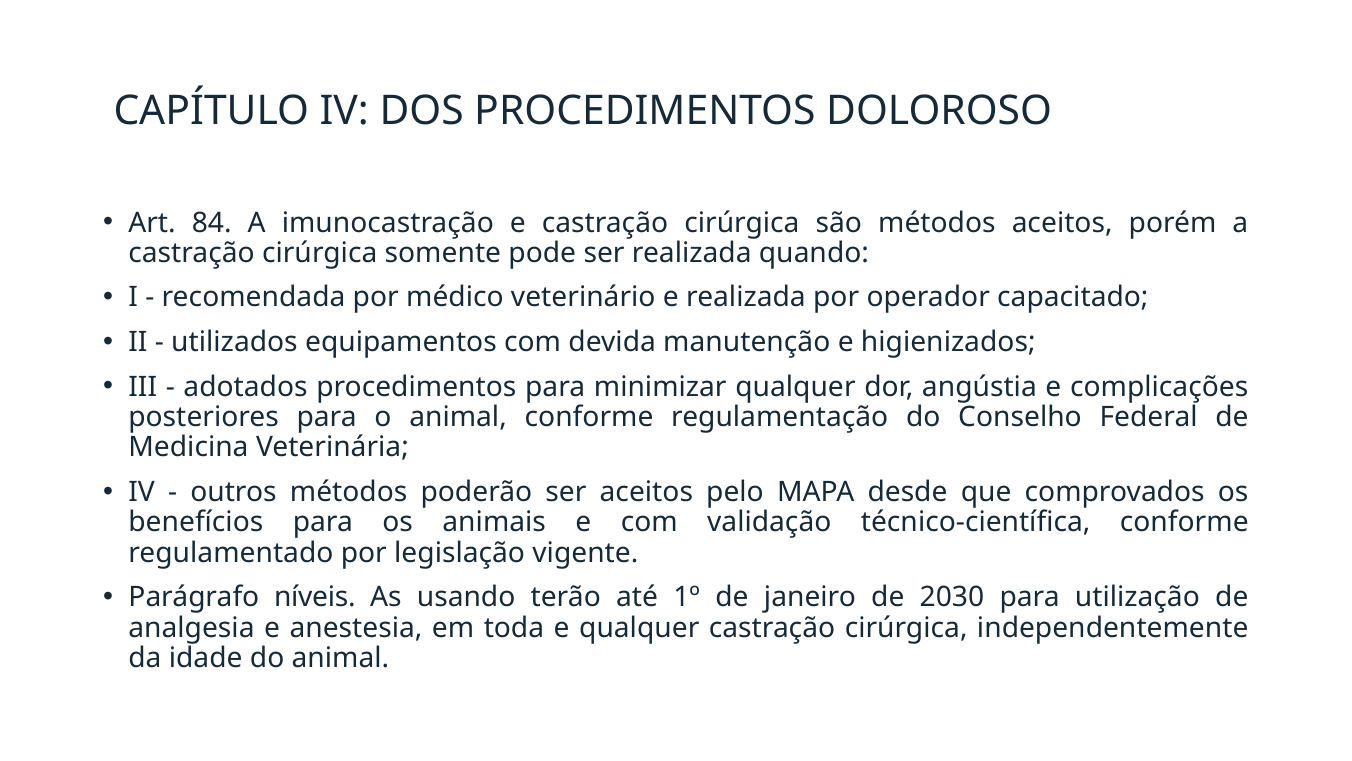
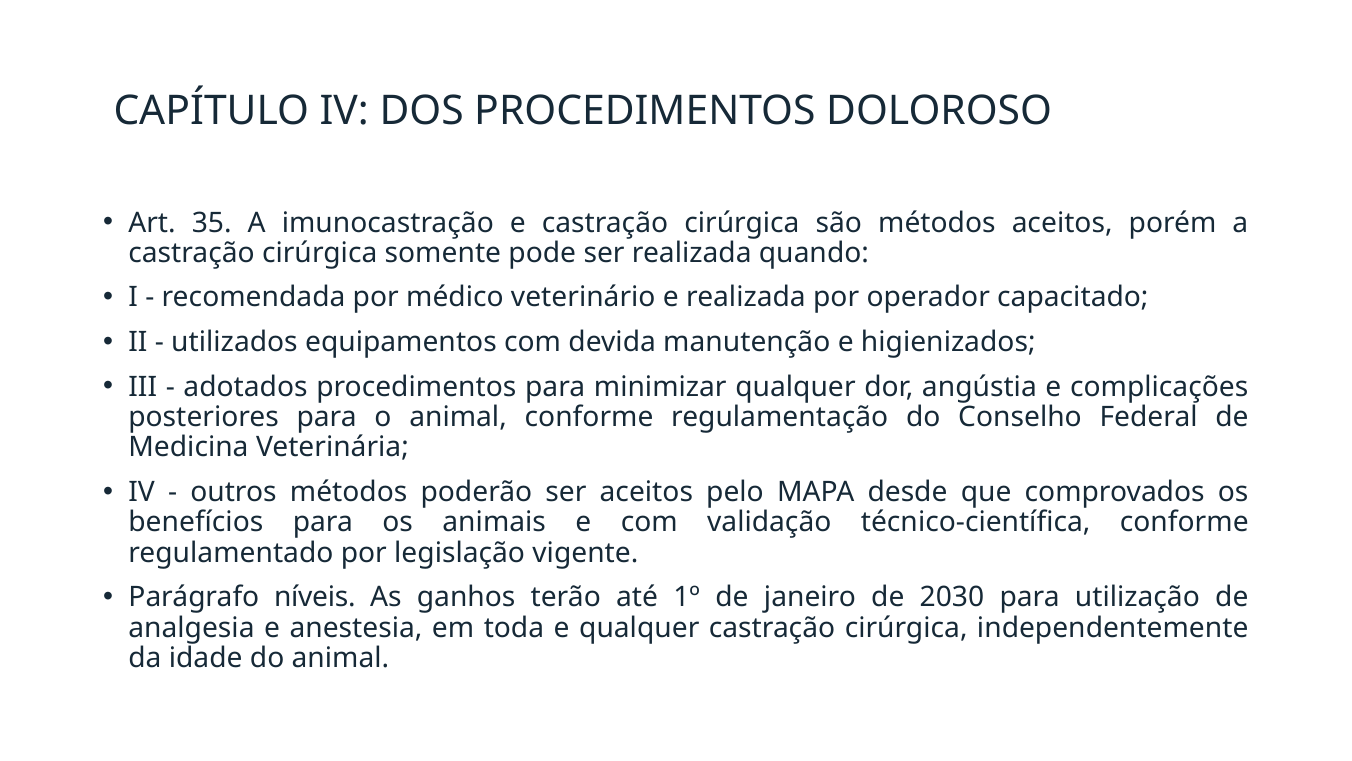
84: 84 -> 35
usando: usando -> ganhos
